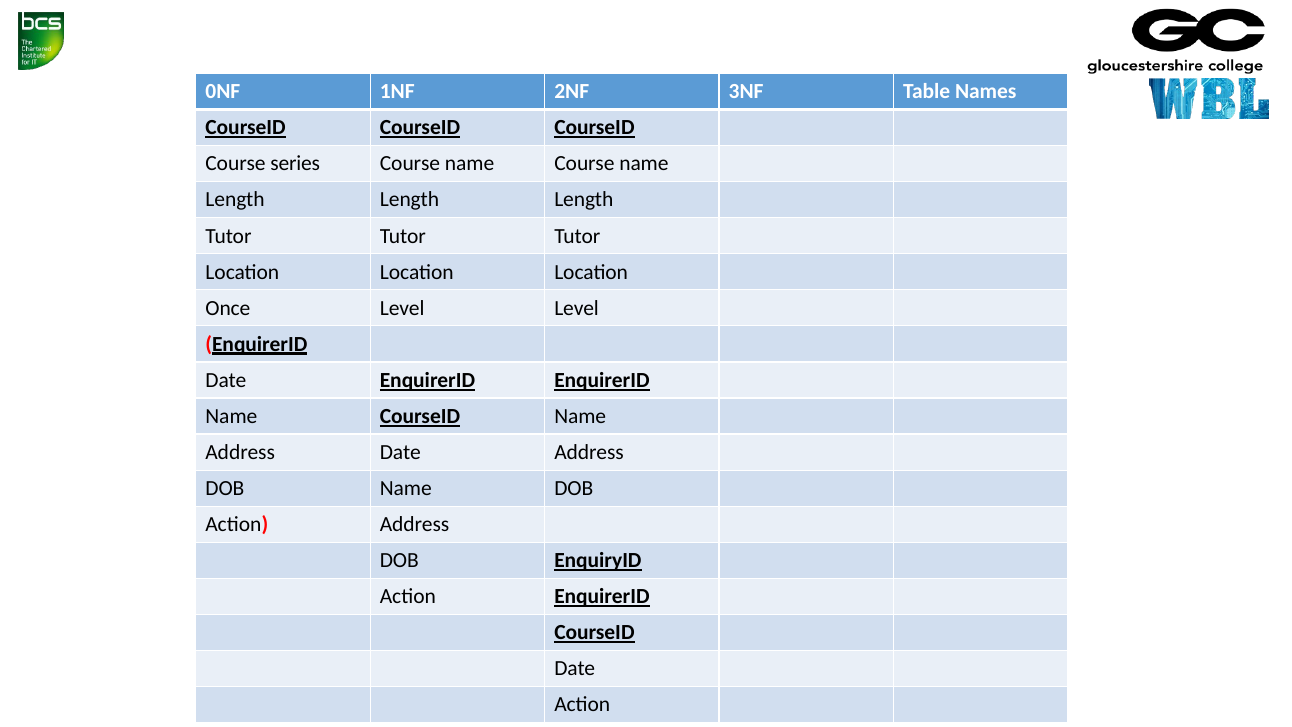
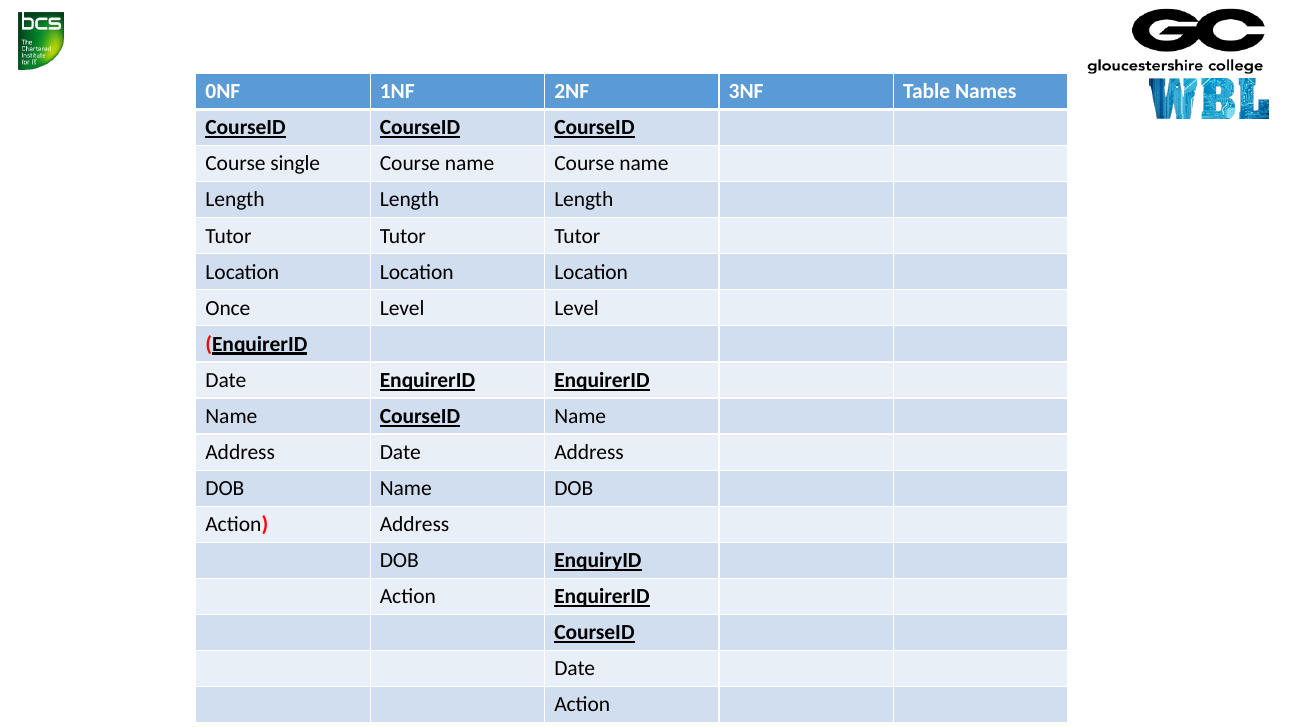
series: series -> single
